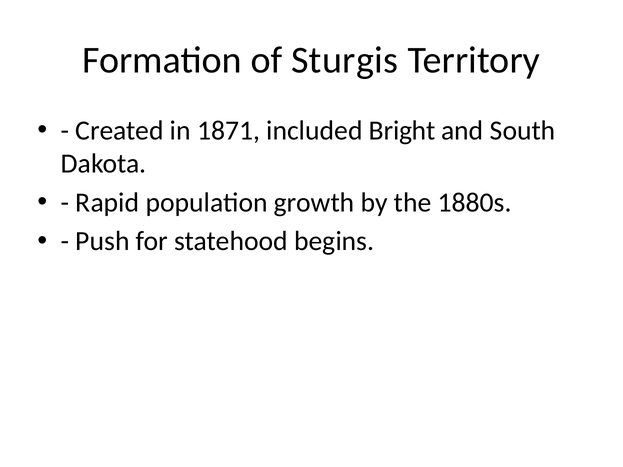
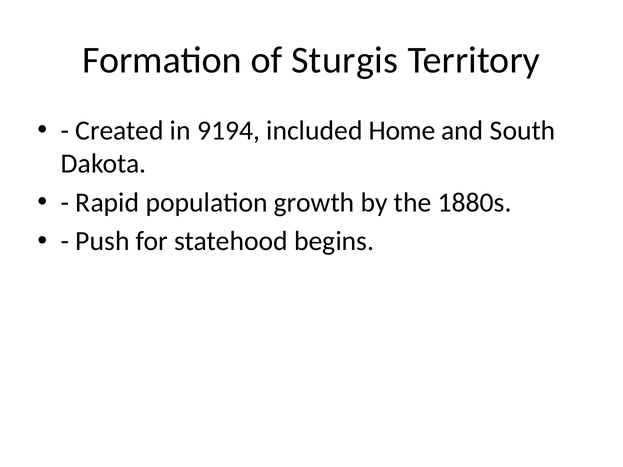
1871: 1871 -> 9194
Bright: Bright -> Home
